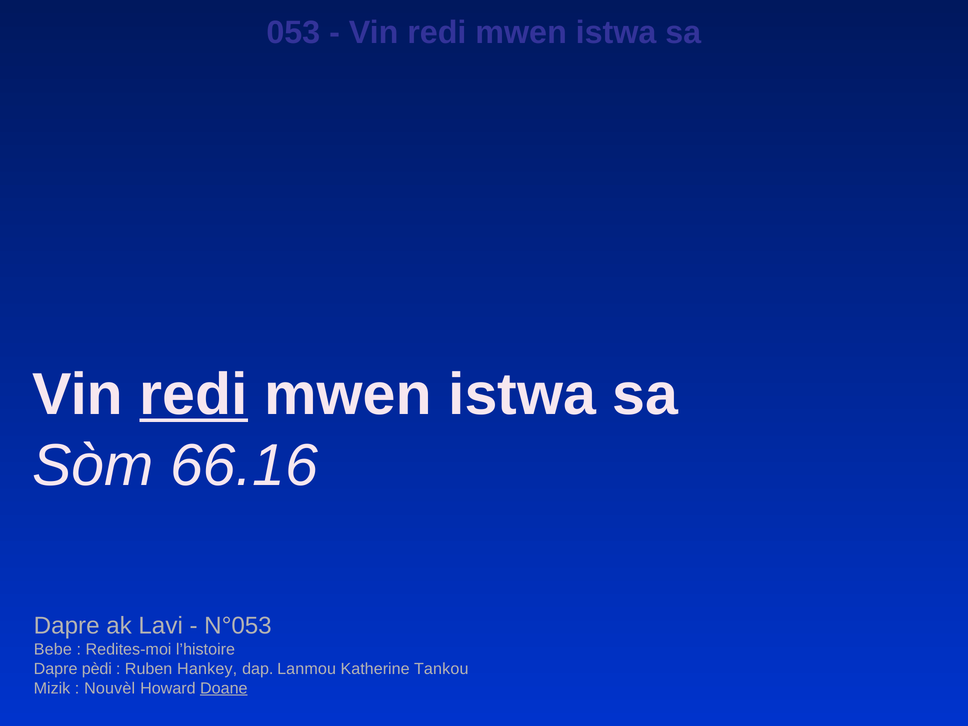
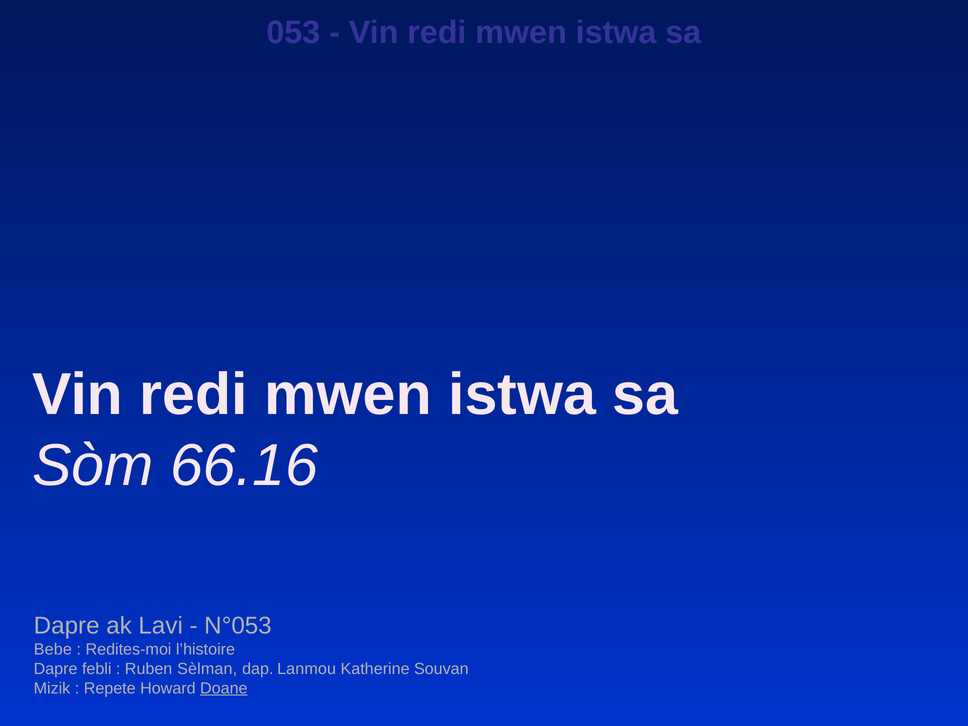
redi at (194, 395) underline: present -> none
pèdi: pèdi -> febli
Hankey: Hankey -> Sèlman
Tankou: Tankou -> Souvan
Nouvèl: Nouvèl -> Repete
